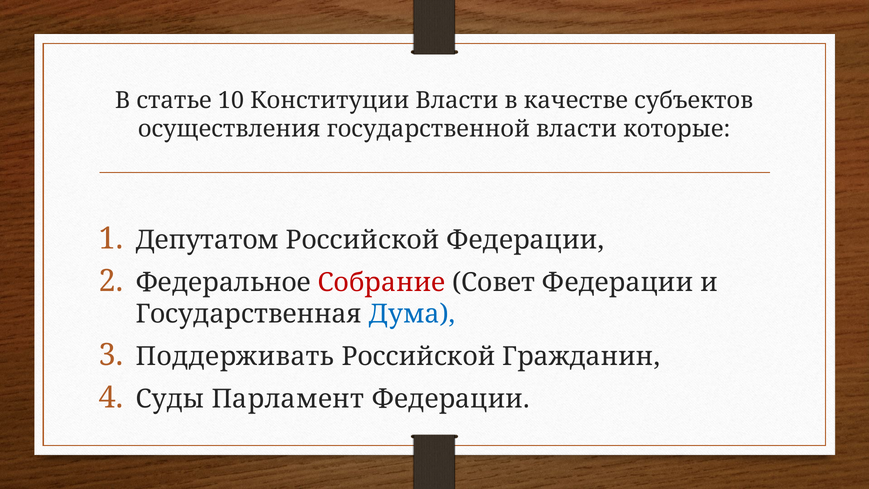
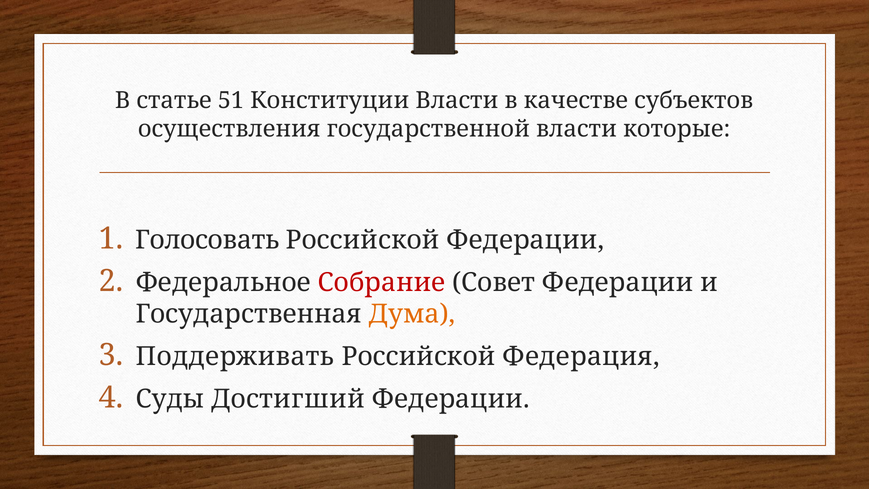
10: 10 -> 51
Депутатом: Депутатом -> Голосовать
Дума colour: blue -> orange
Гражданин: Гражданин -> Федерация
Парламент: Парламент -> Достигший
